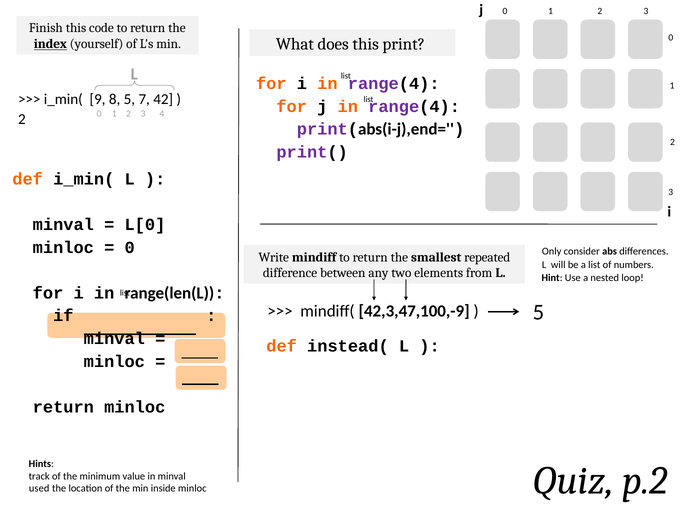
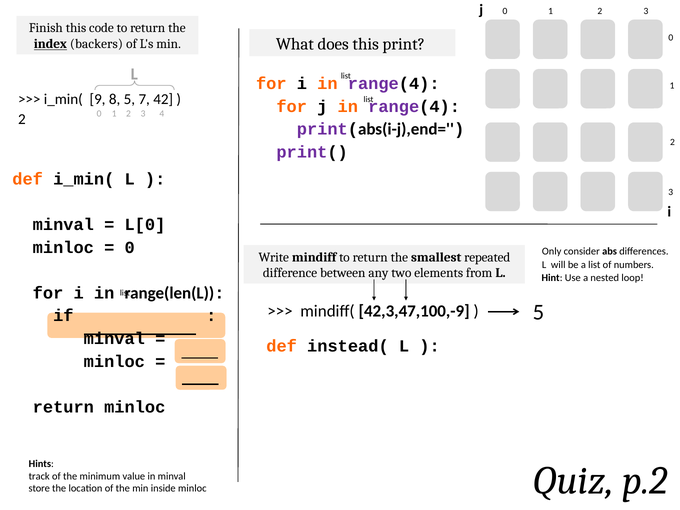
yourself: yourself -> backers
used: used -> store
